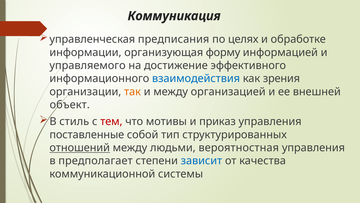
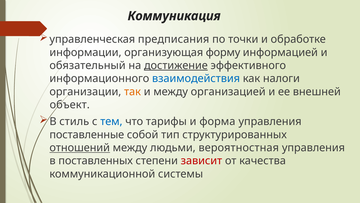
целях: целях -> точки
управляемого: управляемого -> обязательный
достижение underline: none -> present
зрения: зрения -> налоги
тем colour: red -> blue
мотивы: мотивы -> тарифы
приказ: приказ -> форма
предполагает: предполагает -> поставленных
зависит colour: blue -> red
